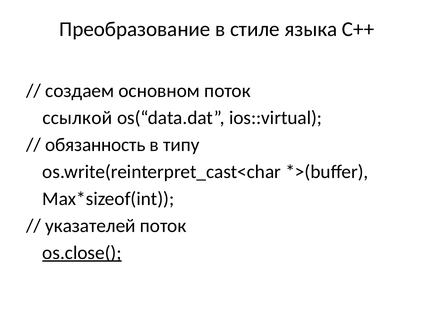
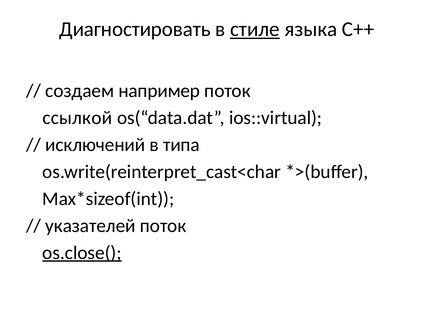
Преобразование: Преобразование -> Диагностировать
стиле underline: none -> present
основном: основном -> например
обязанность: обязанность -> исключений
типу: типу -> типа
